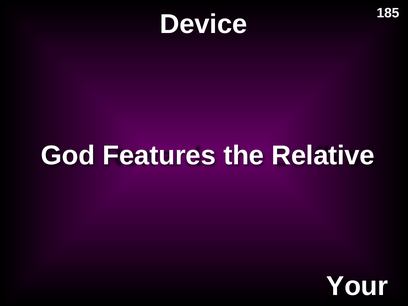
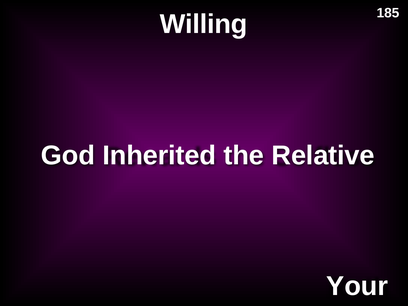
Device: Device -> Willing
Features: Features -> Inherited
